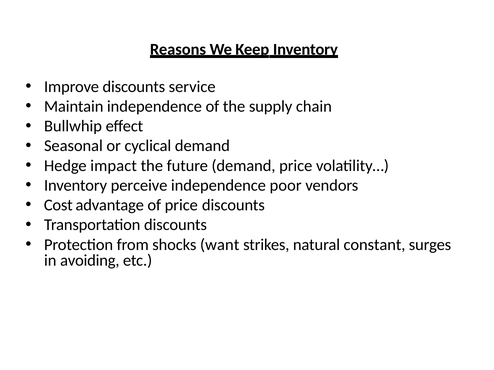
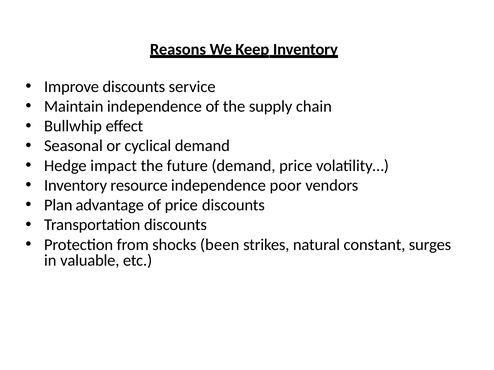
perceive: perceive -> resource
Cost: Cost -> Plan
want: want -> been
avoiding: avoiding -> valuable
